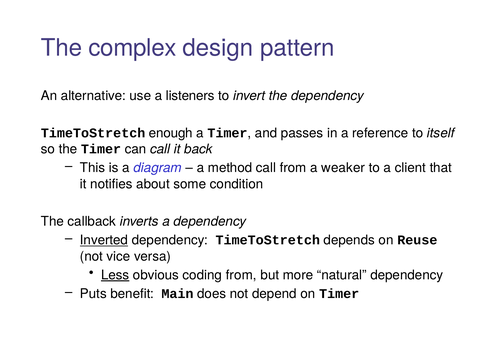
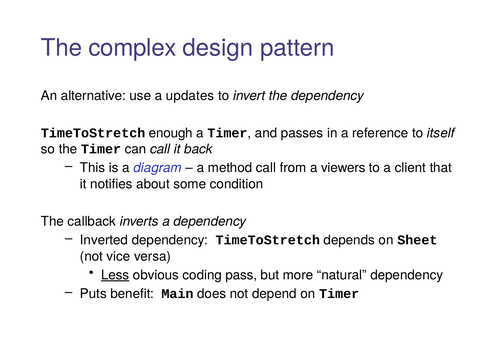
listeners: listeners -> updates
weaker: weaker -> viewers
Inverted underline: present -> none
Reuse: Reuse -> Sheet
coding from: from -> pass
